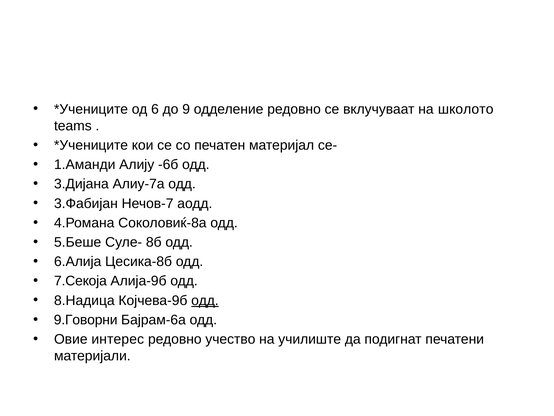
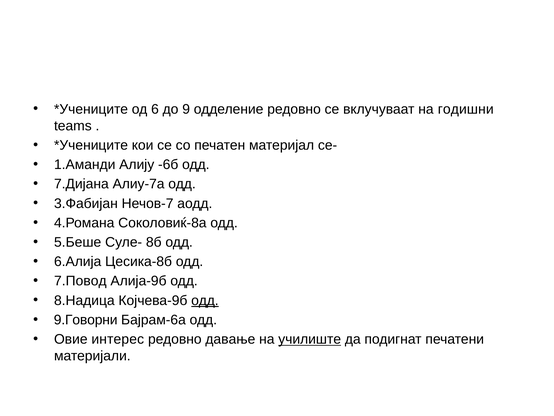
школото: школото -> годишни
3.Дијана: 3.Дијана -> 7.Дијана
7.Секоја: 7.Секоја -> 7.Повод
учество: учество -> давање
училиште underline: none -> present
